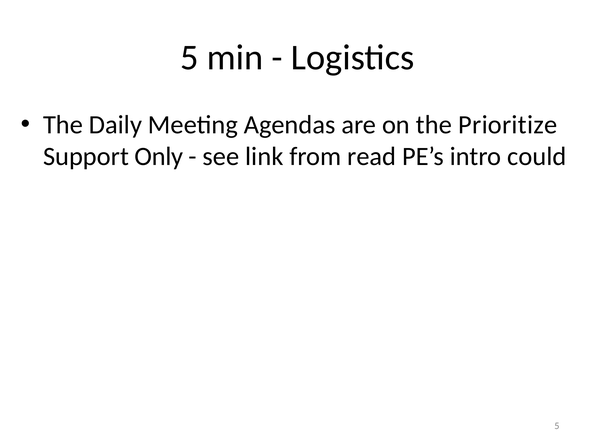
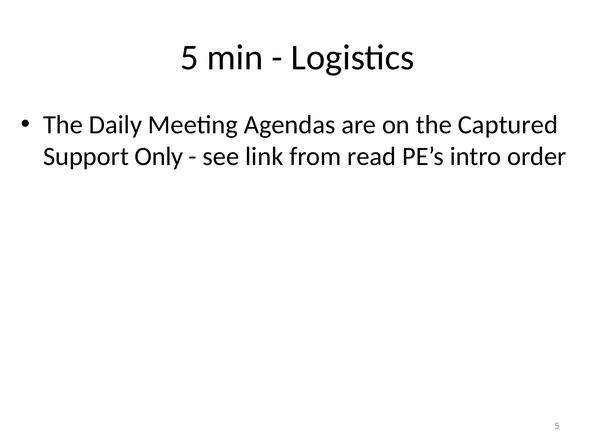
Prioritize: Prioritize -> Captured
could: could -> order
